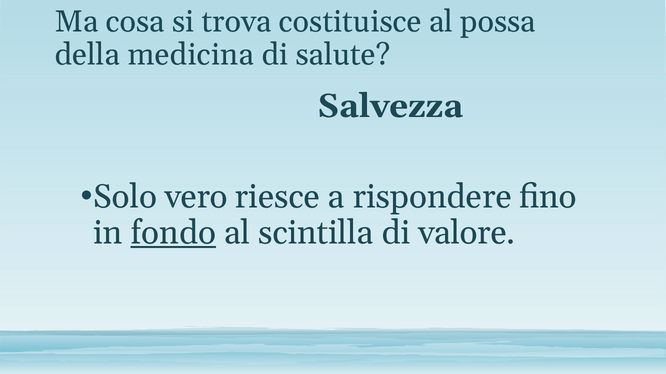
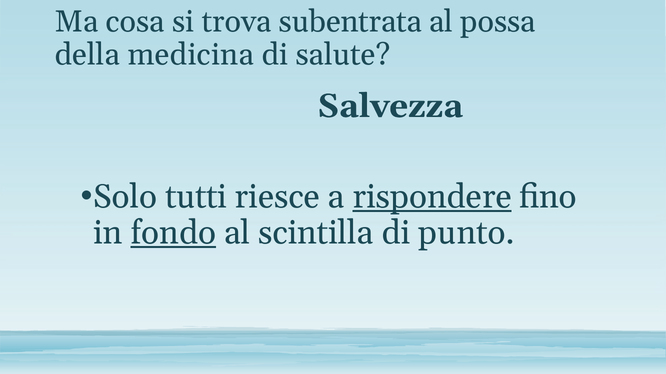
costituisce: costituisce -> subentrata
vero: vero -> tutti
rispondere underline: none -> present
valore: valore -> punto
